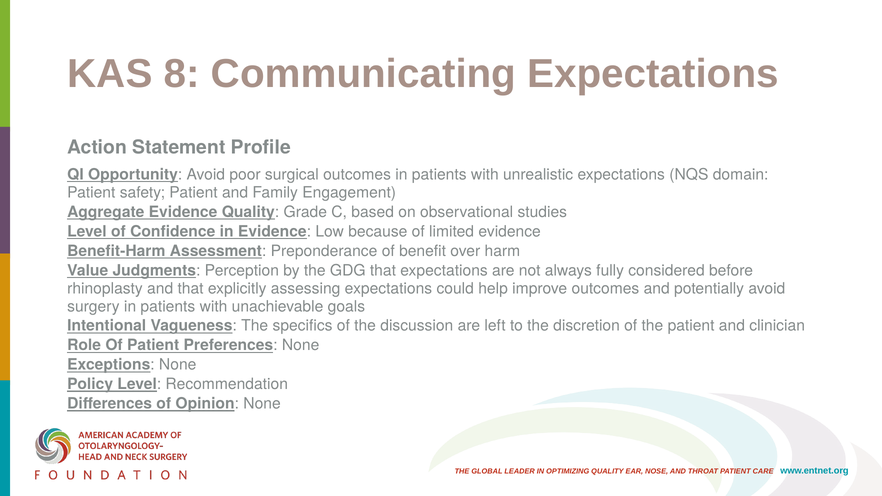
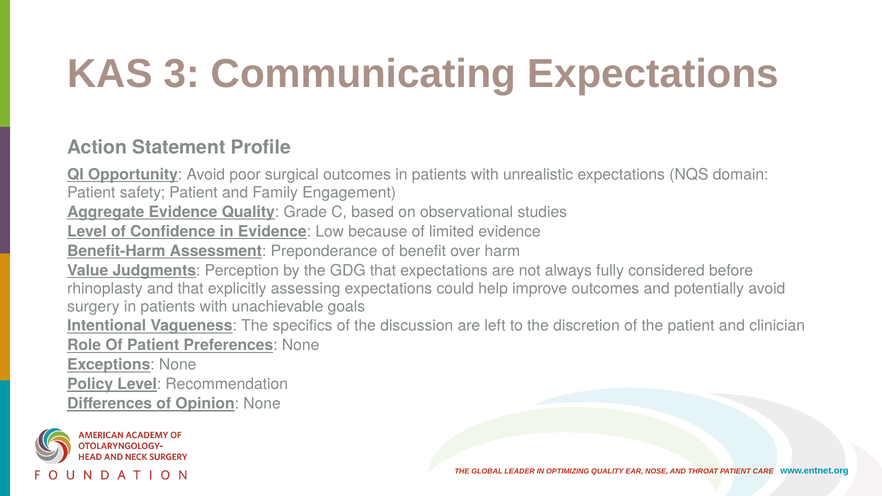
8: 8 -> 3
